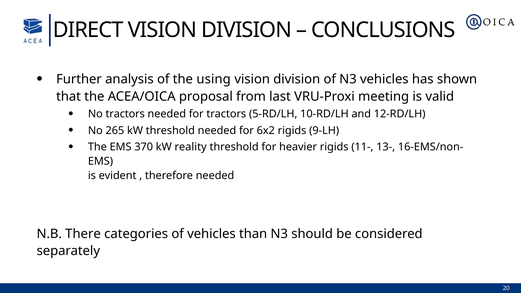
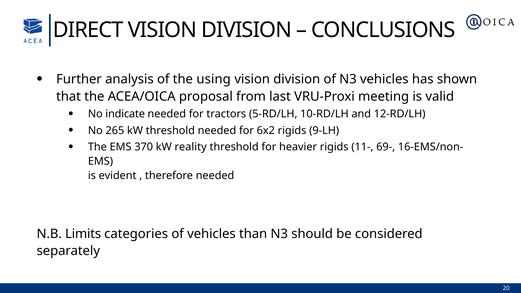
No tractors: tractors -> indicate
13-: 13- -> 69-
There: There -> Limits
